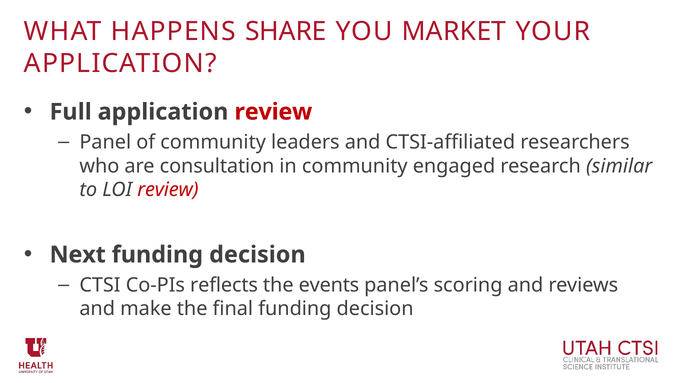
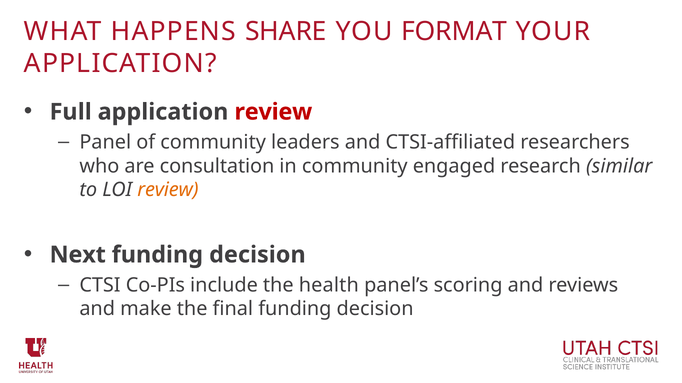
MARKET: MARKET -> FORMAT
review at (168, 190) colour: red -> orange
reflects: reflects -> include
events: events -> health
